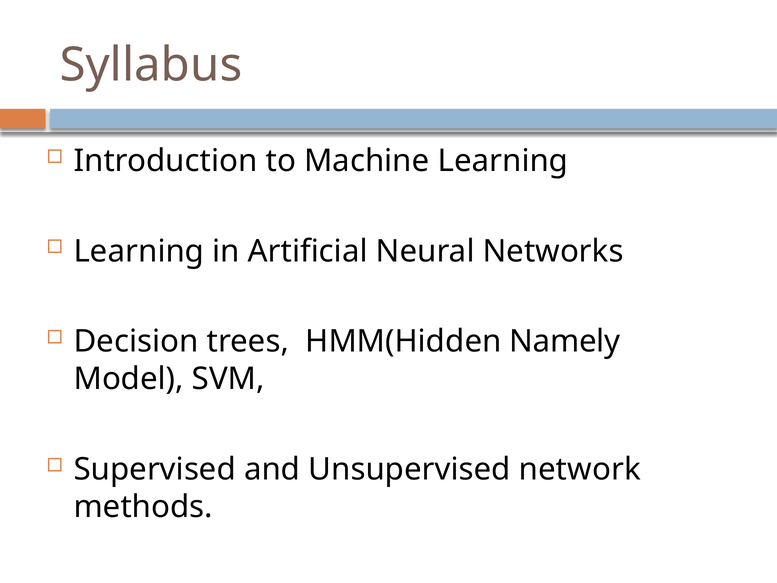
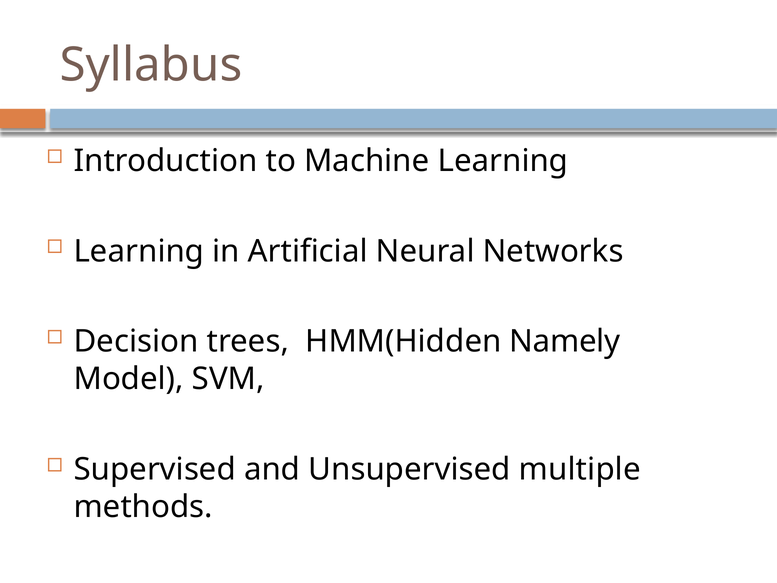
network: network -> multiple
